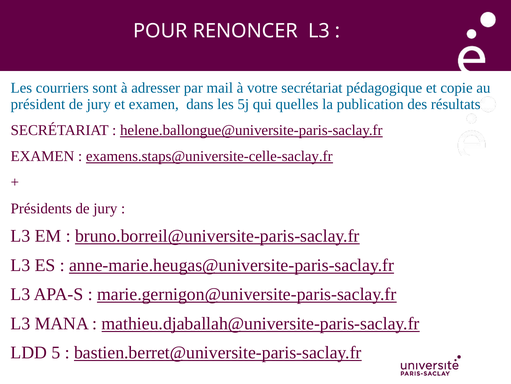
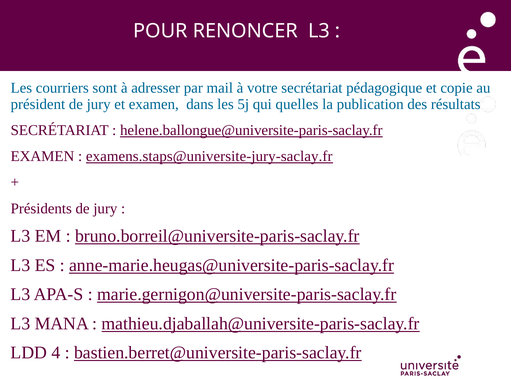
examens.staps@universite-celle-saclay.fr: examens.staps@universite-celle-saclay.fr -> examens.staps@universite-jury-saclay.fr
5: 5 -> 4
